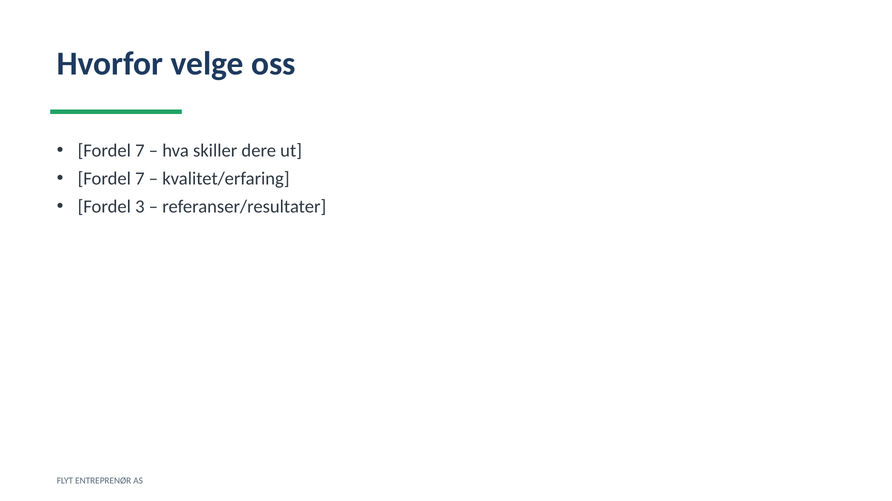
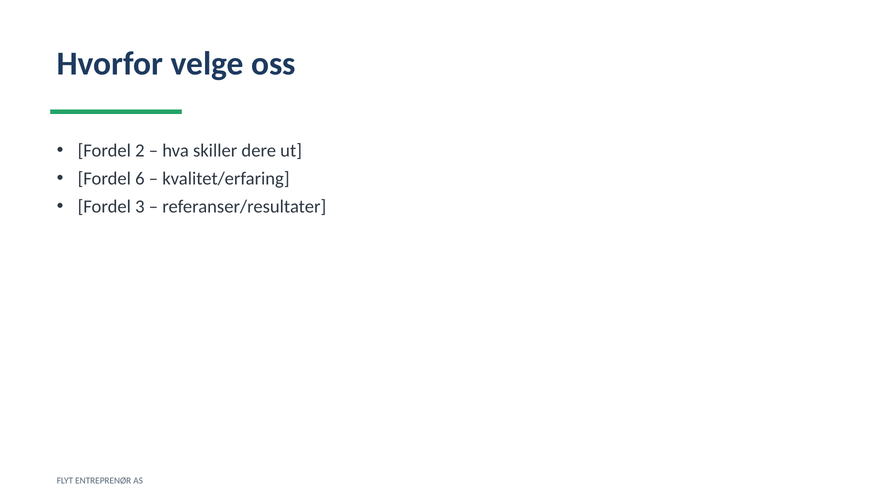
7 at (140, 151): 7 -> 2
7 at (140, 179): 7 -> 6
